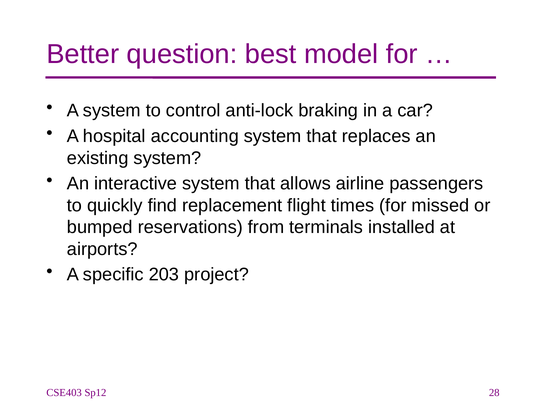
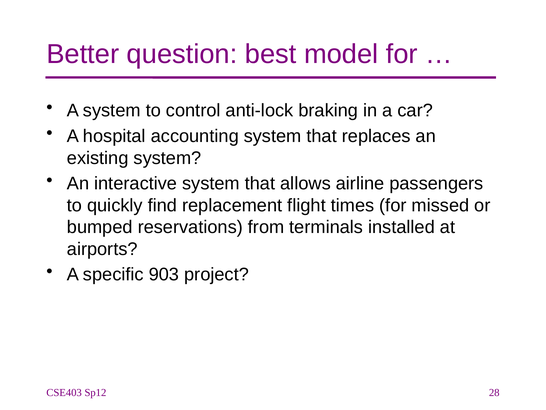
203: 203 -> 903
